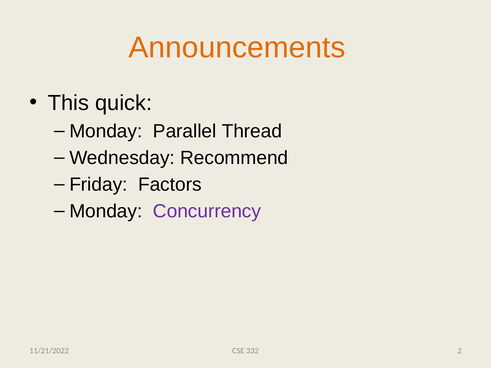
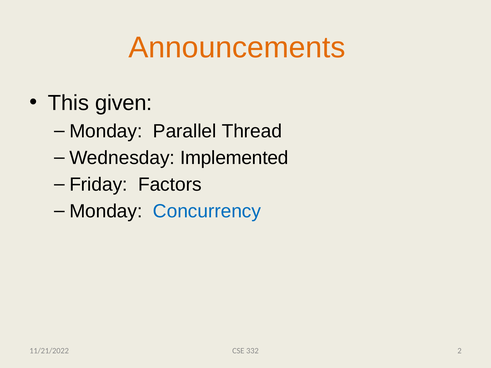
quick: quick -> given
Recommend: Recommend -> Implemented
Concurrency colour: purple -> blue
